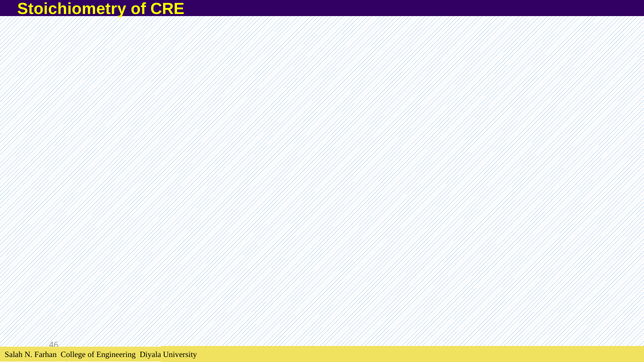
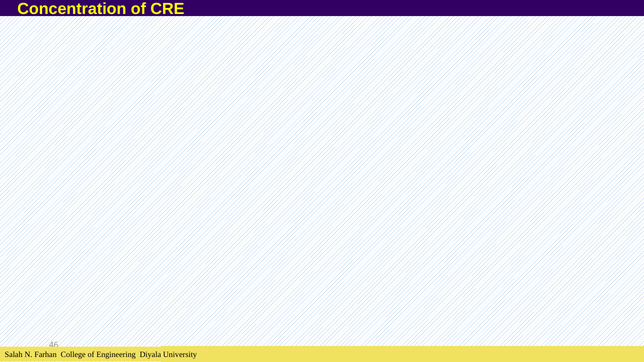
Stoichiometry: Stoichiometry -> Concentration
